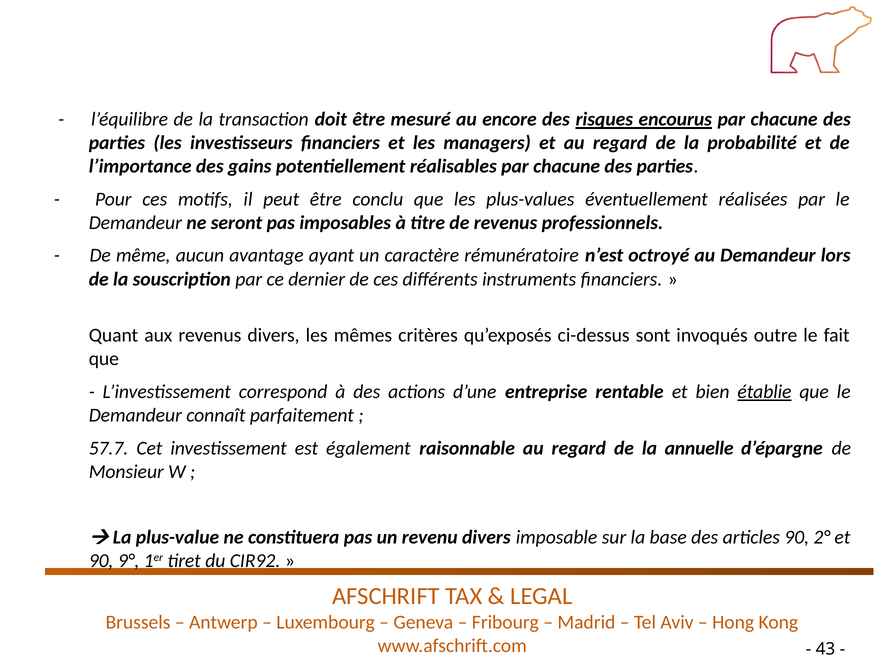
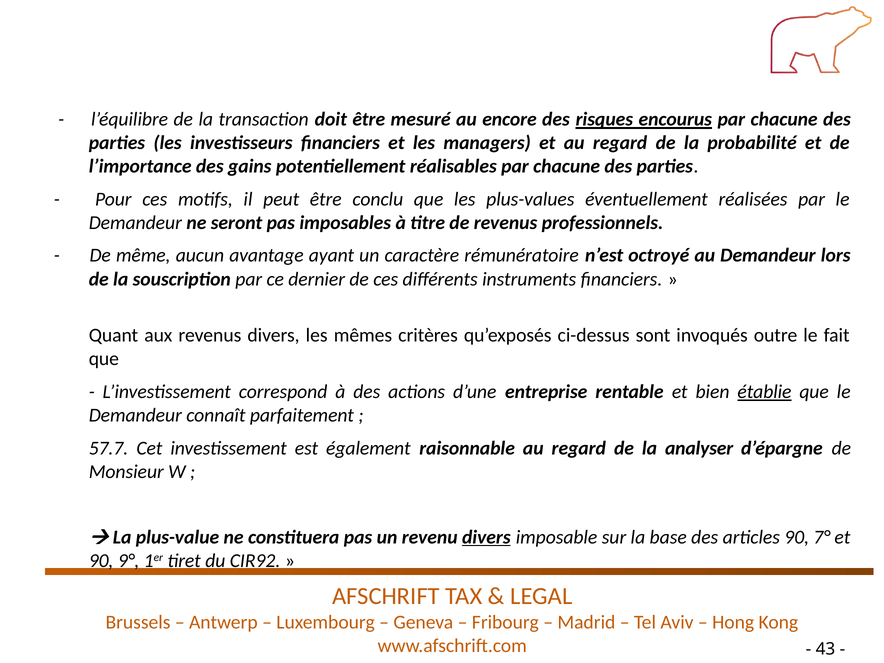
annuelle: annuelle -> analyser
divers at (486, 537) underline: none -> present
2°: 2° -> 7°
